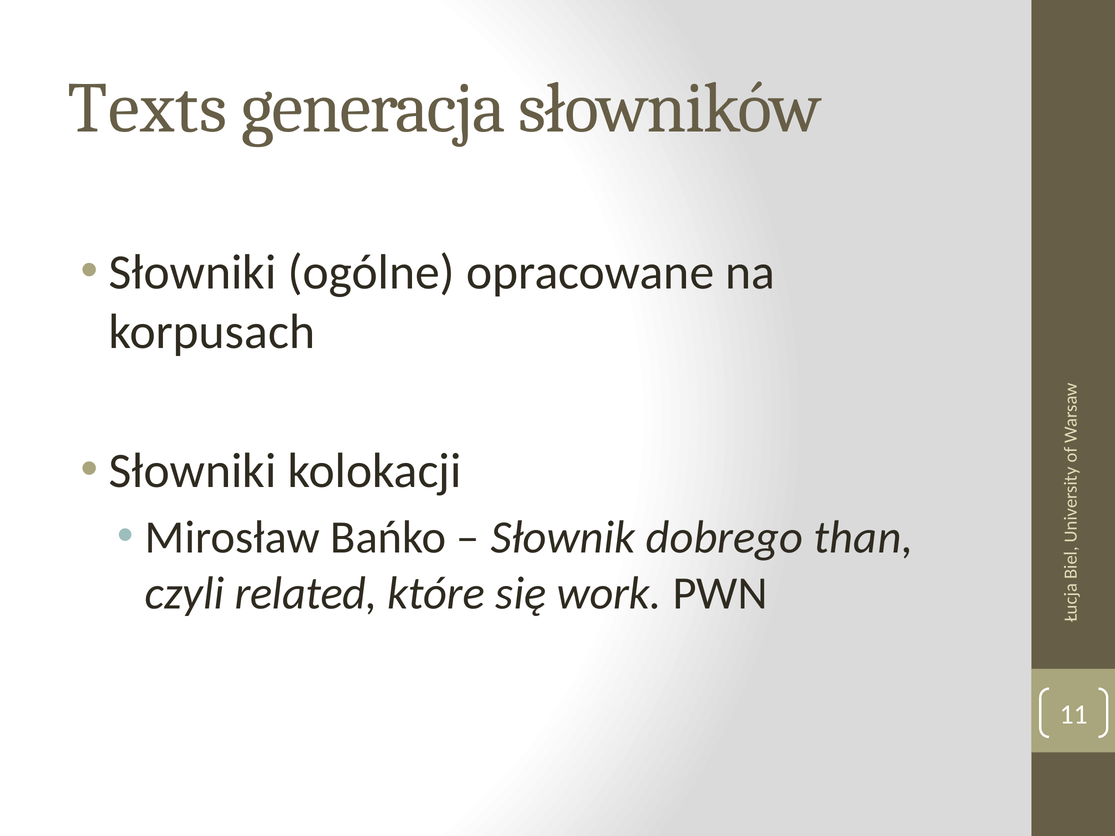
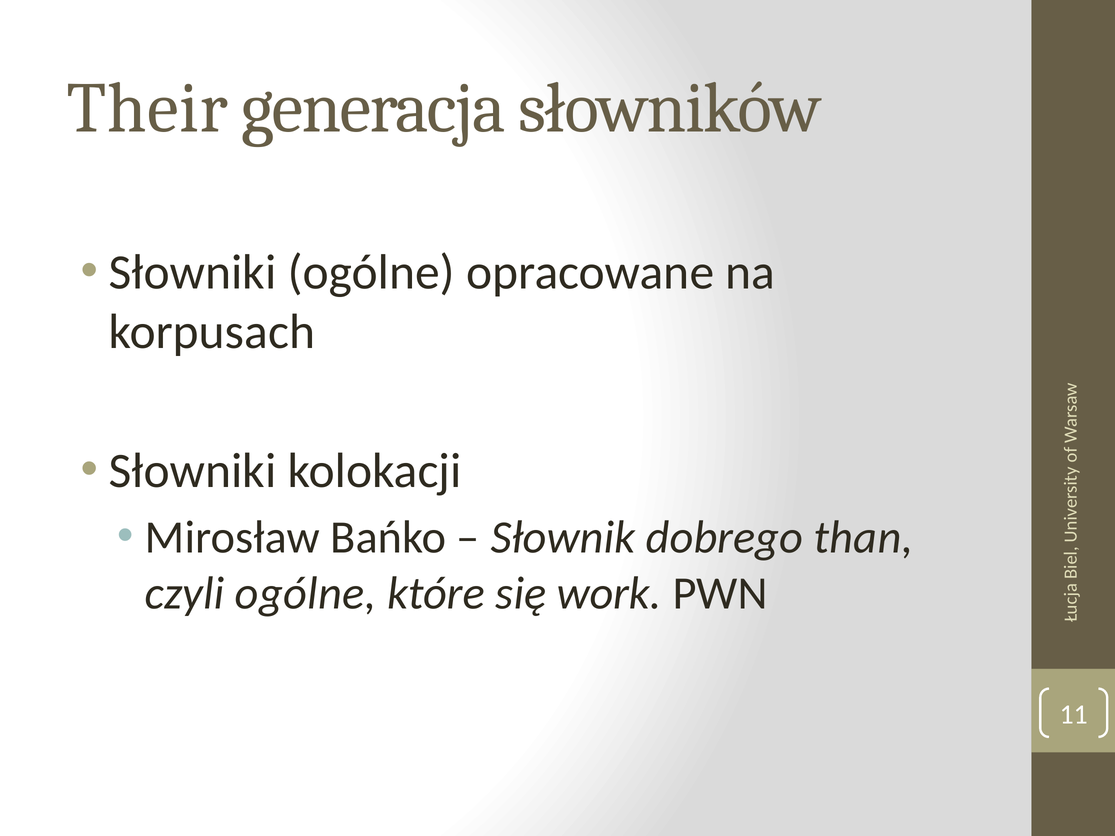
Texts: Texts -> Their
czyli related: related -> ogólne
